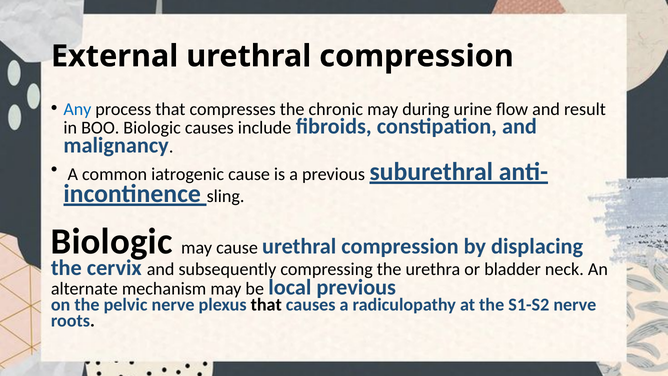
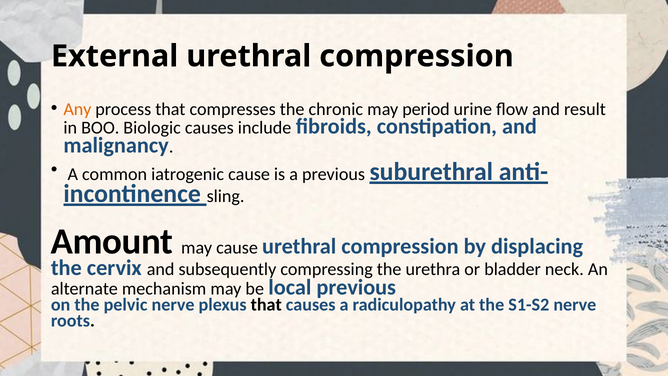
Any colour: blue -> orange
during: during -> period
Biologic at (112, 241): Biologic -> Amount
